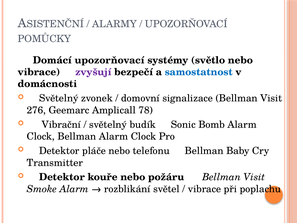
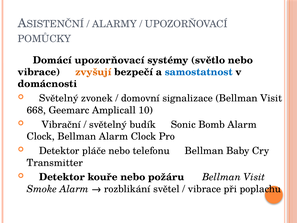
zvyšují colour: purple -> orange
276: 276 -> 668
78: 78 -> 10
